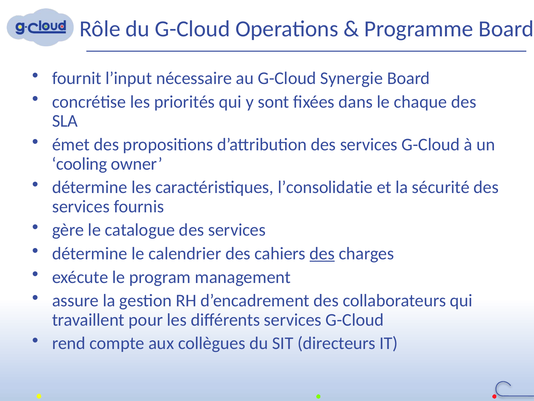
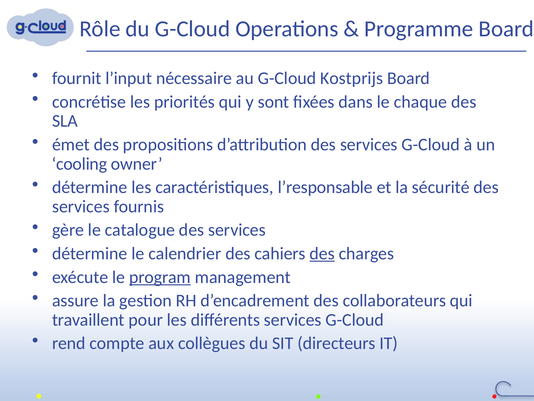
Synergie: Synergie -> Kostprijs
l’consolidatie: l’consolidatie -> l’responsable
program underline: none -> present
